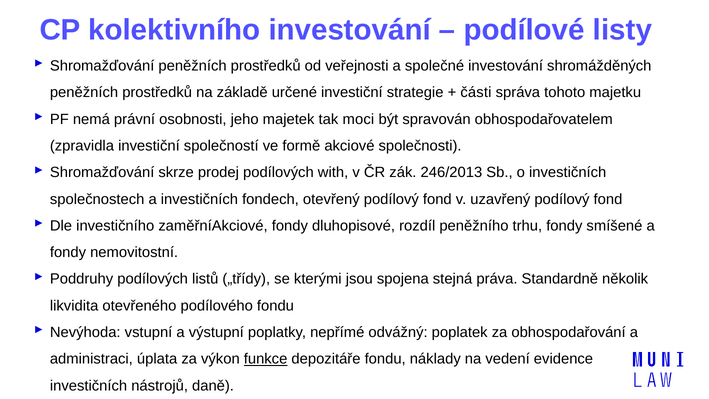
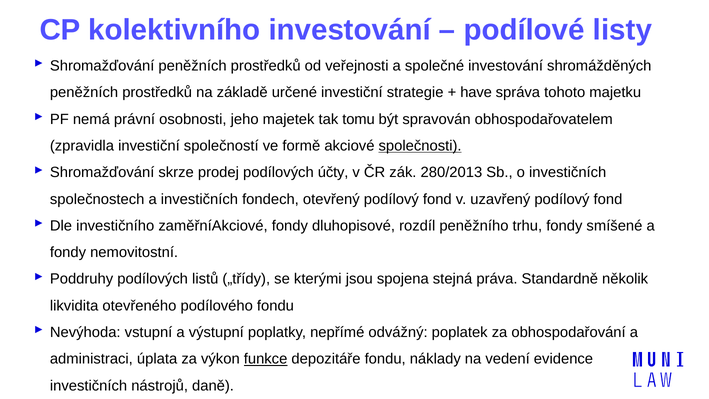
části: části -> have
moci: moci -> tomu
společnosti underline: none -> present
with: with -> účty
246/2013: 246/2013 -> 280/2013
